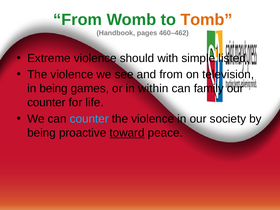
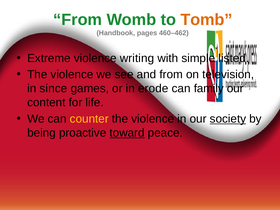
should: should -> writing
in being: being -> since
within: within -> erode
counter at (46, 103): counter -> content
counter at (89, 119) colour: light blue -> yellow
society underline: none -> present
